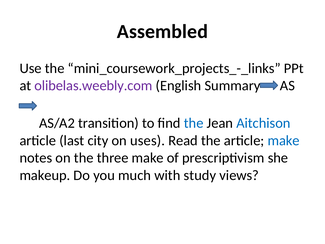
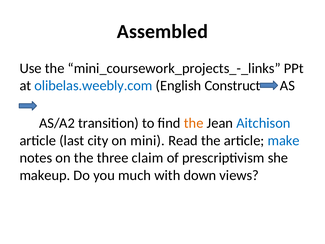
olibelas.weebly.com colour: purple -> blue
Summary: Summary -> Construct
the at (194, 123) colour: blue -> orange
uses: uses -> mini
three make: make -> claim
study: study -> down
